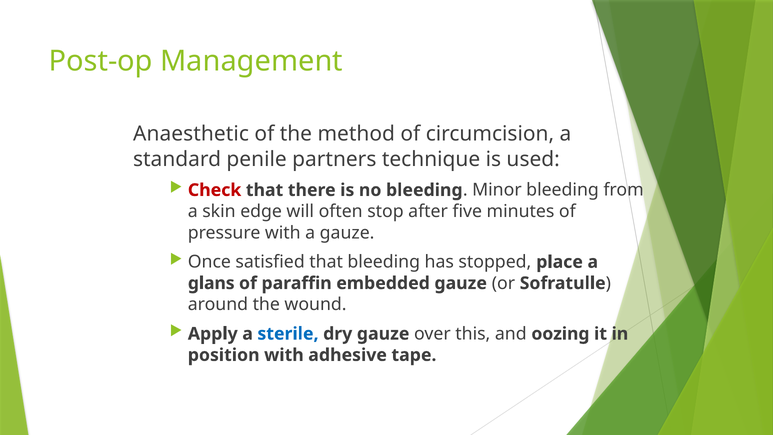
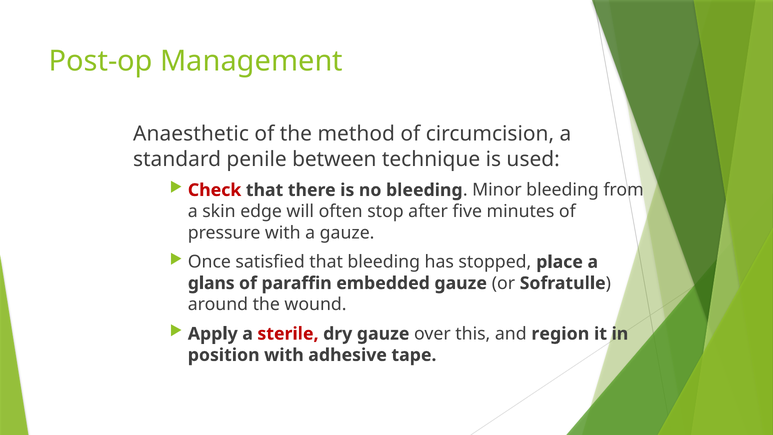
partners: partners -> between
sterile colour: blue -> red
oozing: oozing -> region
